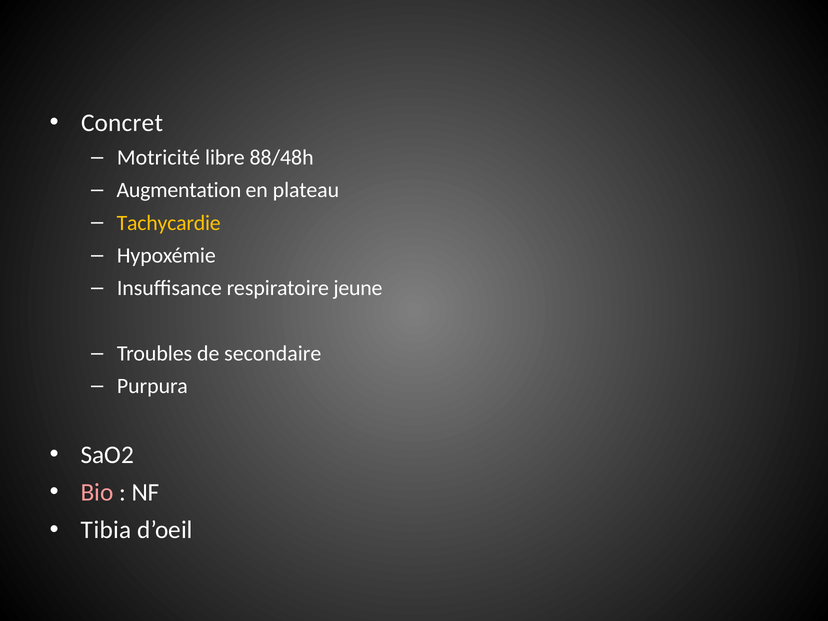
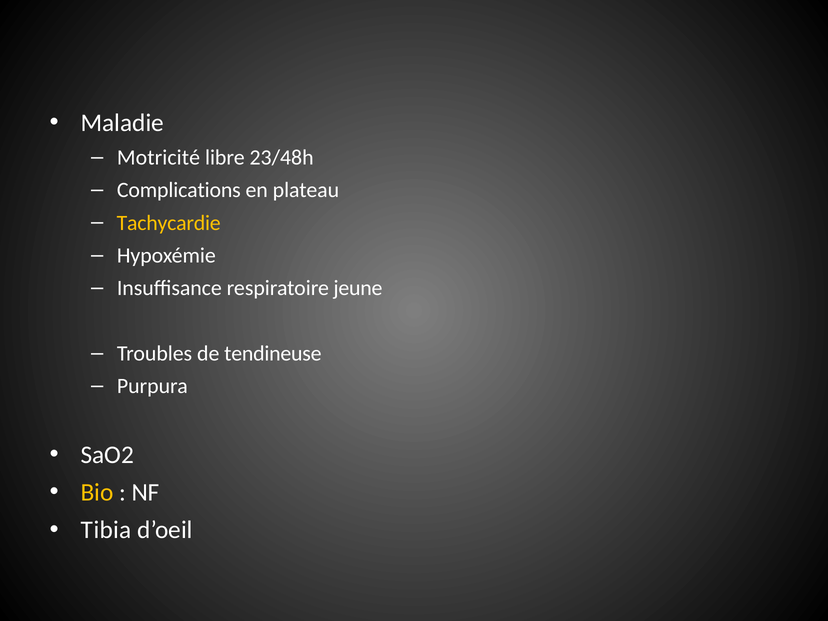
Concret: Concret -> Maladie
88/48h: 88/48h -> 23/48h
Augmentation: Augmentation -> Complications
secondaire: secondaire -> tendineuse
Bio colour: pink -> yellow
